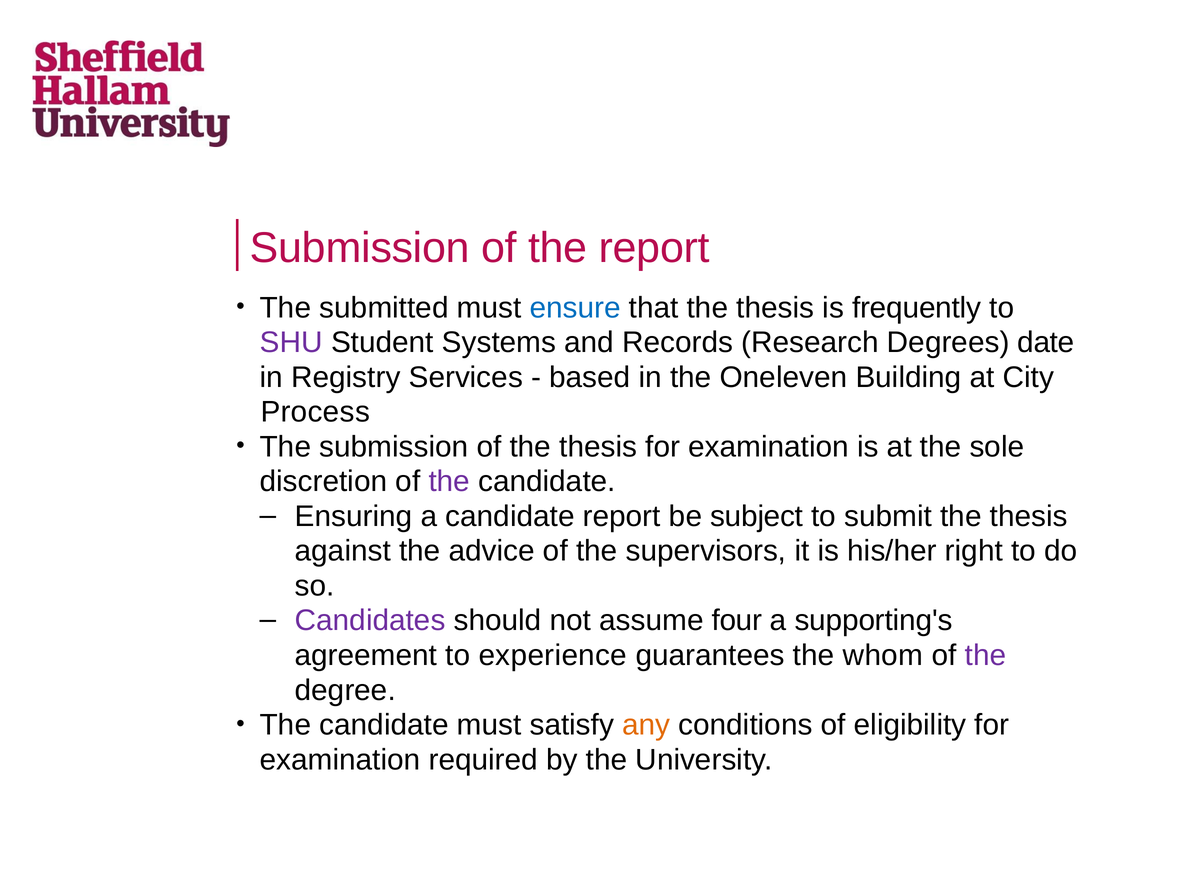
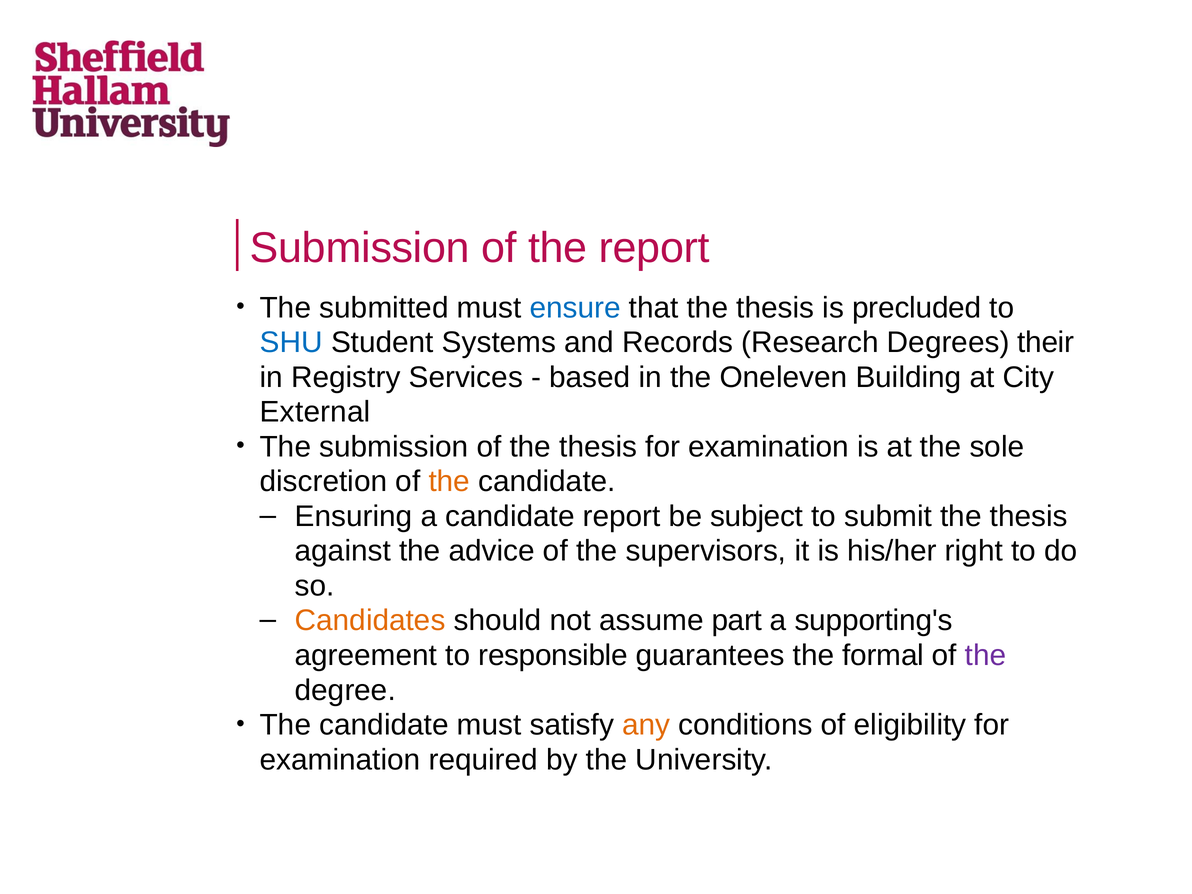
frequently: frequently -> precluded
SHU colour: purple -> blue
date: date -> their
Process: Process -> External
the at (449, 482) colour: purple -> orange
Candidates colour: purple -> orange
four: four -> part
experience: experience -> responsible
whom: whom -> formal
